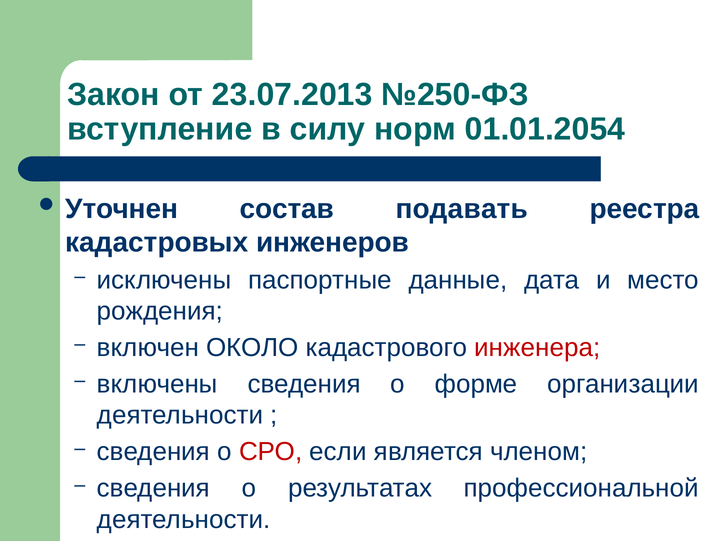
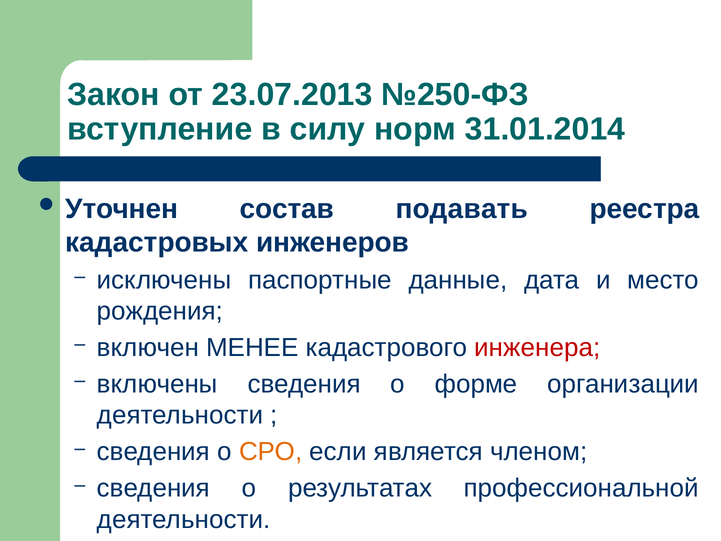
01.01.2054: 01.01.2054 -> 31.01.2014
ОКОЛО: ОКОЛО -> МЕНЕЕ
СРО colour: red -> orange
